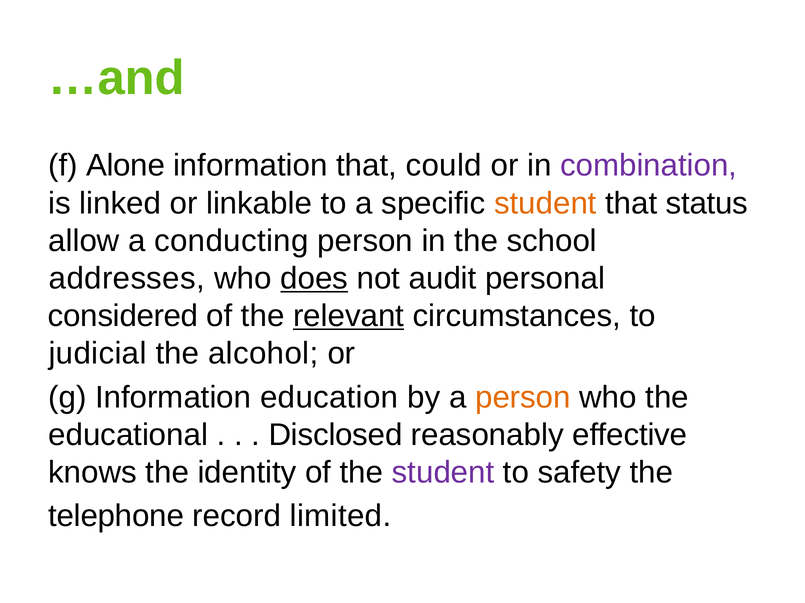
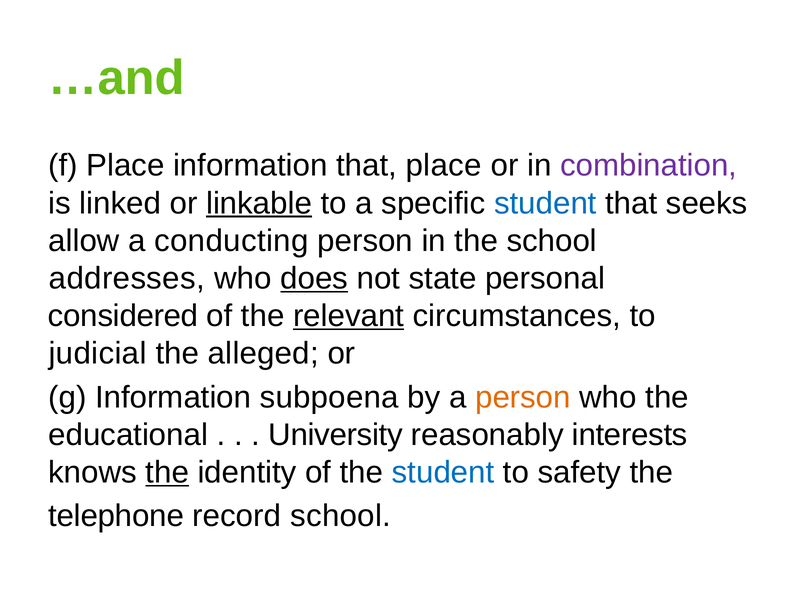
f Alone: Alone -> Place
that could: could -> place
linkable underline: none -> present
student at (545, 203) colour: orange -> blue
status: status -> seeks
audit: audit -> state
alcohol: alcohol -> alleged
education: education -> subpoena
Disclosed: Disclosed -> University
effective: effective -> interests
the at (167, 473) underline: none -> present
student at (443, 473) colour: purple -> blue
record limited: limited -> school
